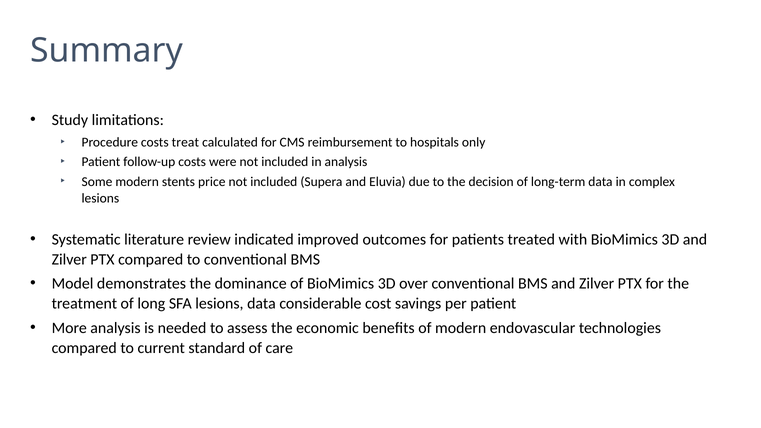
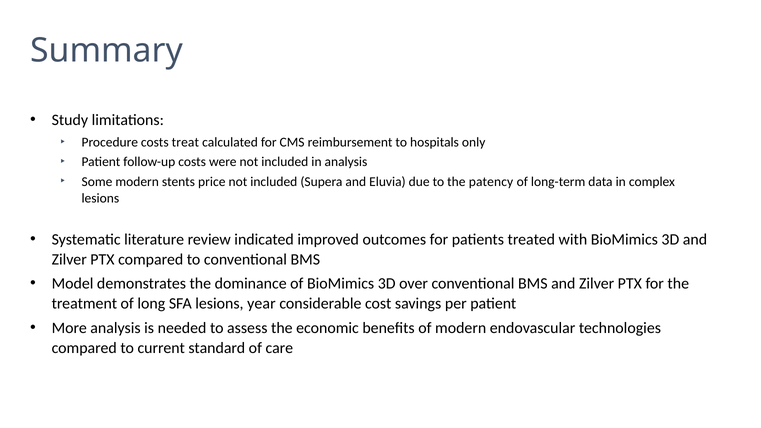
decision: decision -> patency
lesions data: data -> year
